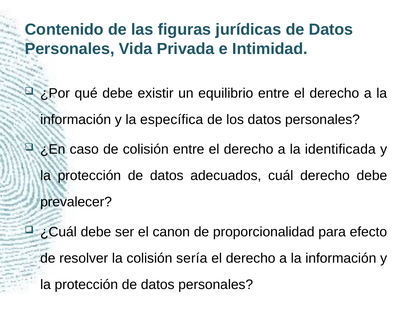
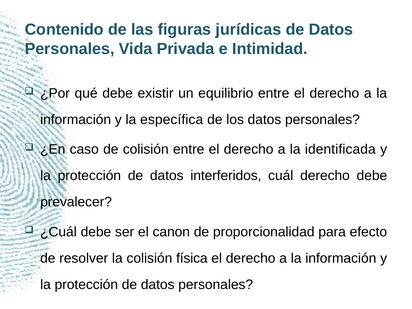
adecuados: adecuados -> interferidos
sería: sería -> física
